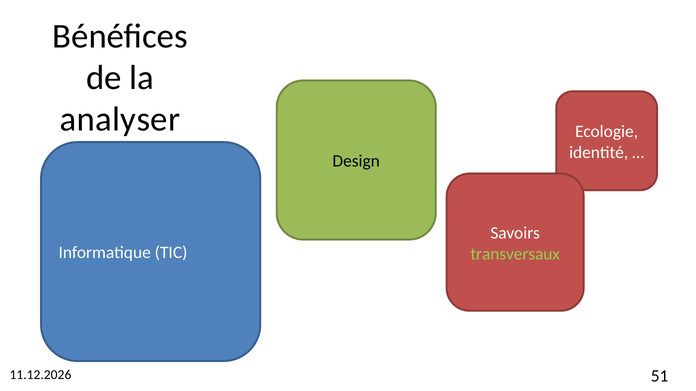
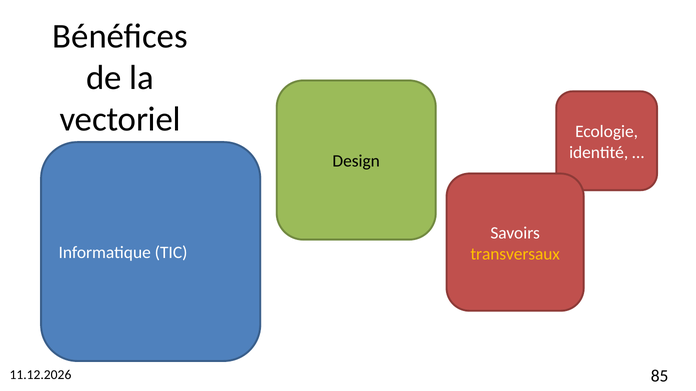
analyser: analyser -> vectoriel
transversaux colour: light green -> yellow
51: 51 -> 85
